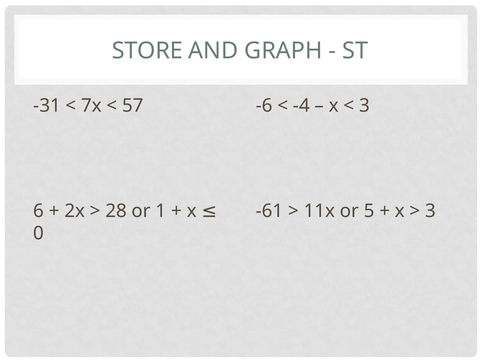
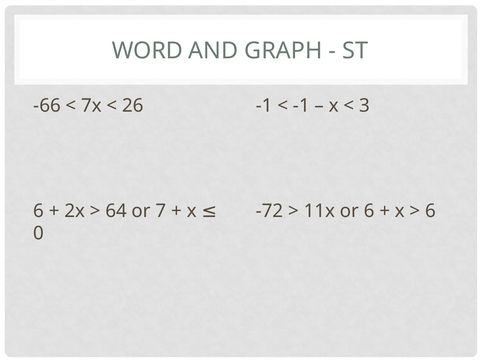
STORE: STORE -> WORD
-31: -31 -> -66
57: 57 -> 26
-6 at (264, 106): -6 -> -1
-4 at (301, 106): -4 -> -1
28: 28 -> 64
1: 1 -> 7
-61: -61 -> -72
or 5: 5 -> 6
3 at (431, 211): 3 -> 6
